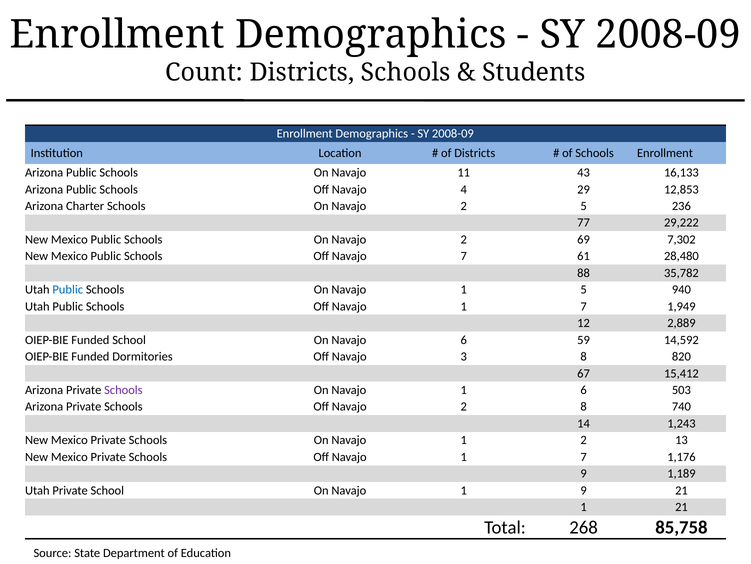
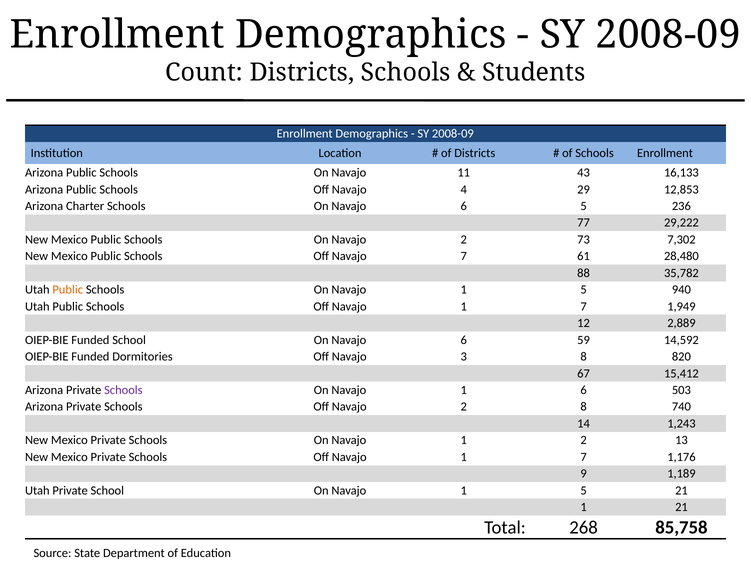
2 at (464, 206): 2 -> 6
69: 69 -> 73
Public at (68, 289) colour: blue -> orange
9 at (584, 490): 9 -> 5
